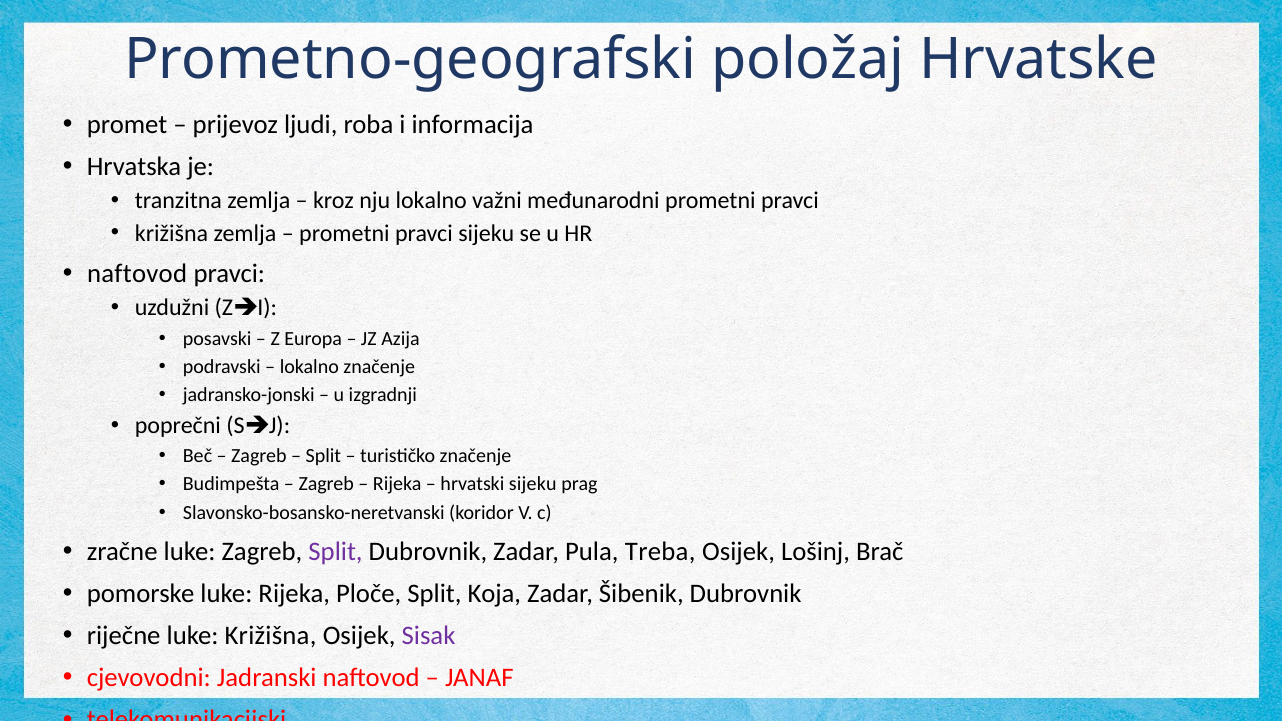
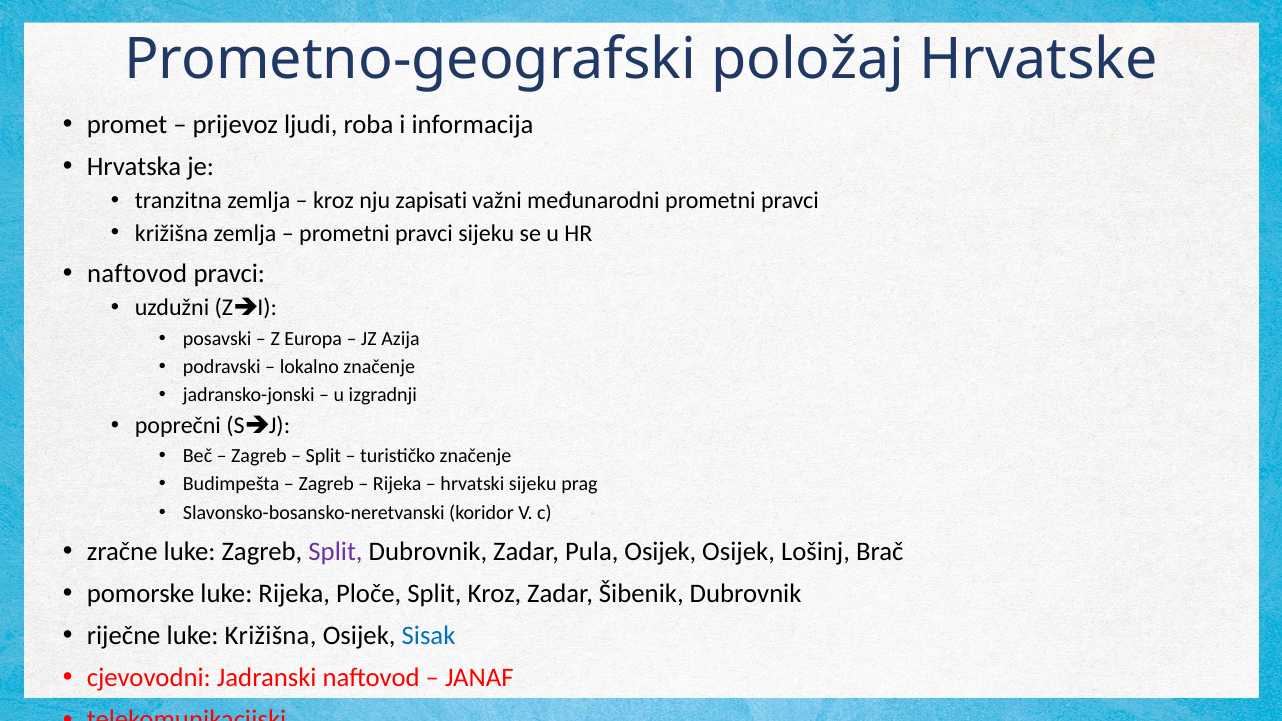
nju lokalno: lokalno -> zapisati
Pula Treba: Treba -> Osijek
Split Koja: Koja -> Kroz
Sisak colour: purple -> blue
